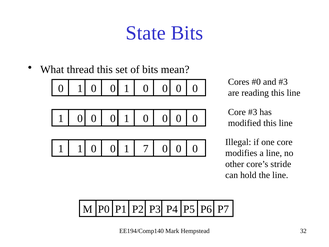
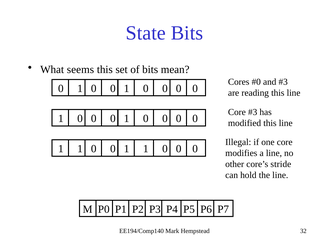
thread: thread -> seems
7 at (146, 149): 7 -> 1
